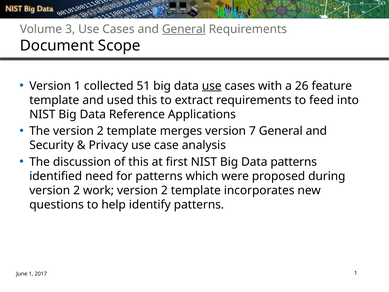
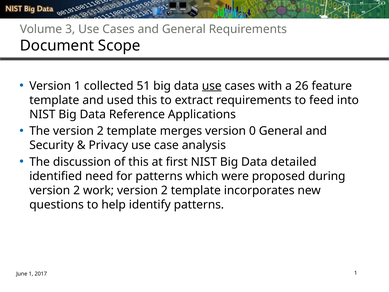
General at (184, 29) underline: present -> none
7: 7 -> 0
Data patterns: patterns -> detailed
